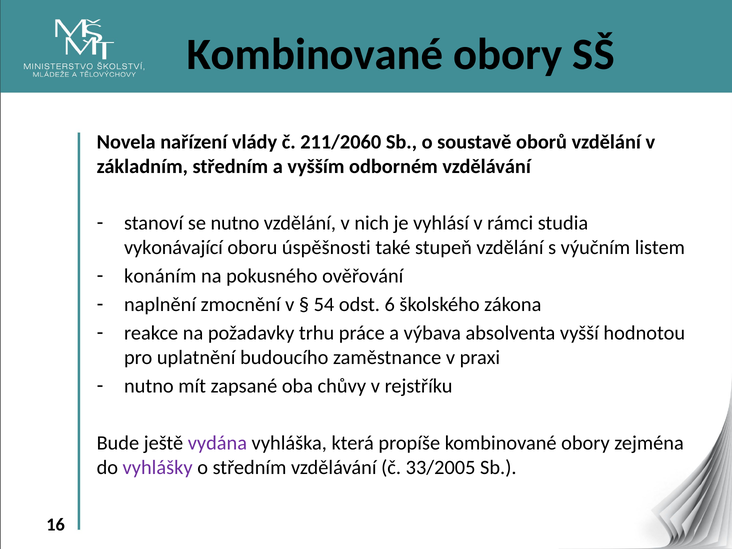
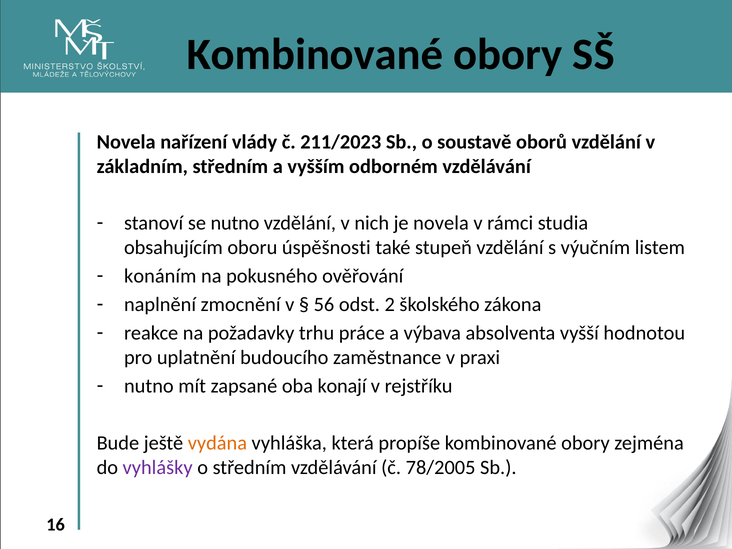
211/2060: 211/2060 -> 211/2023
je vyhlásí: vyhlásí -> novela
vykonávající: vykonávající -> obsahujícím
54: 54 -> 56
6: 6 -> 2
chůvy: chůvy -> konají
vydána colour: purple -> orange
33/2005: 33/2005 -> 78/2005
